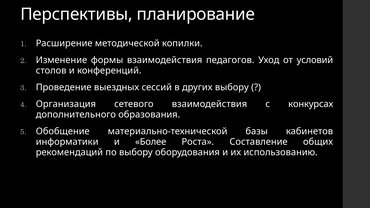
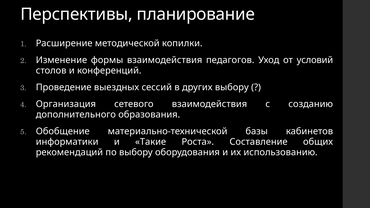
конкурсах: конкурсах -> созданию
Более: Более -> Такие
